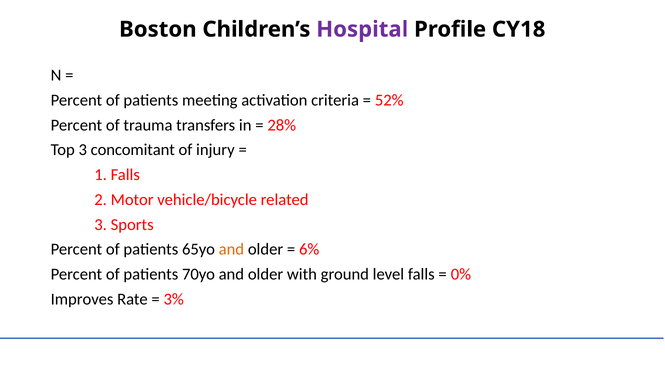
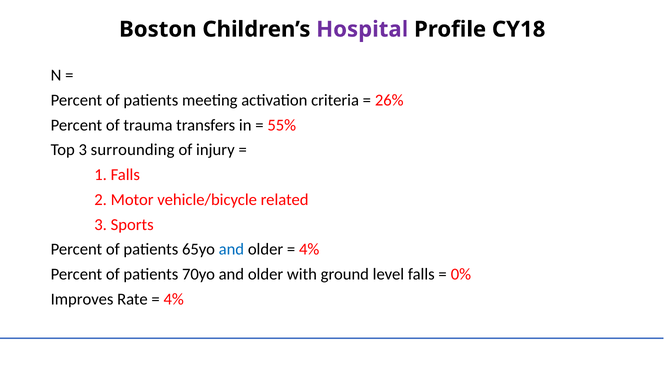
52%: 52% -> 26%
28%: 28% -> 55%
concomitant: concomitant -> surrounding
and at (231, 250) colour: orange -> blue
6% at (309, 250): 6% -> 4%
3% at (174, 299): 3% -> 4%
